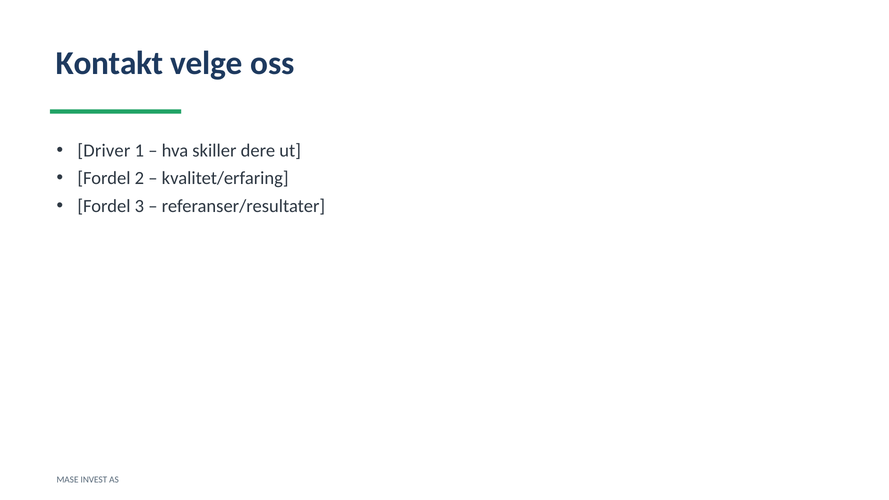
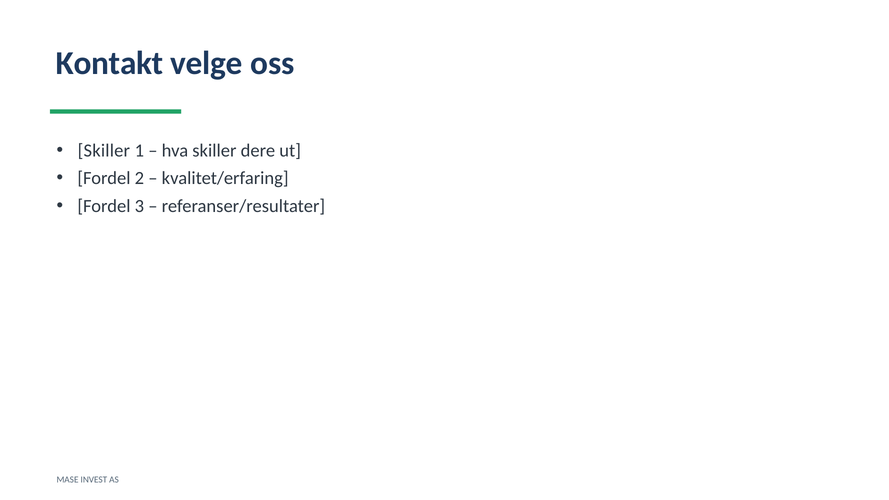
Driver at (104, 151): Driver -> Skiller
